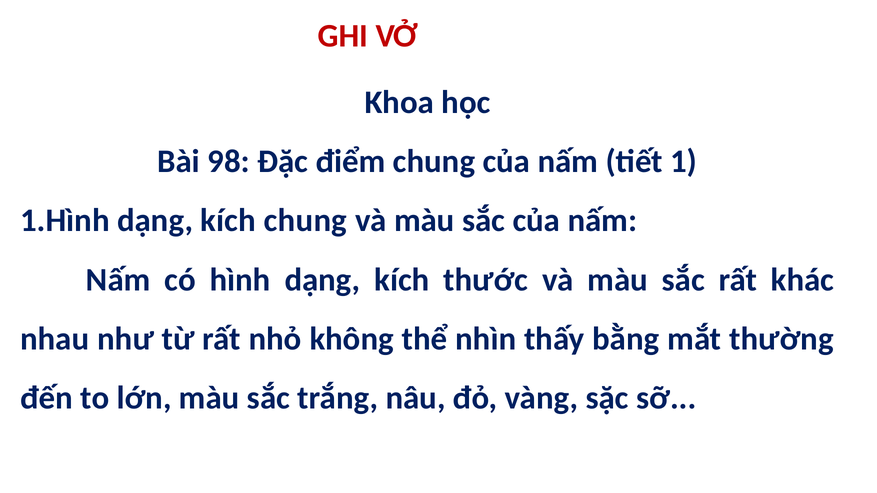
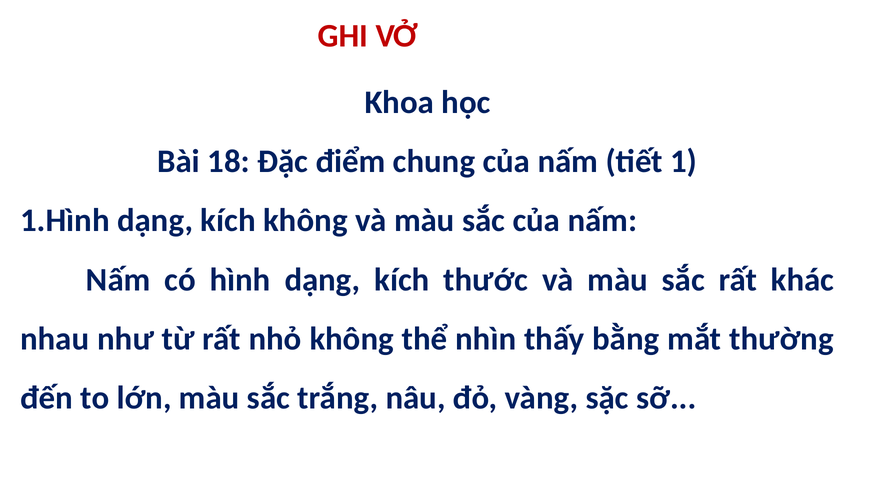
98: 98 -> 18
kích chung: chung -> không
